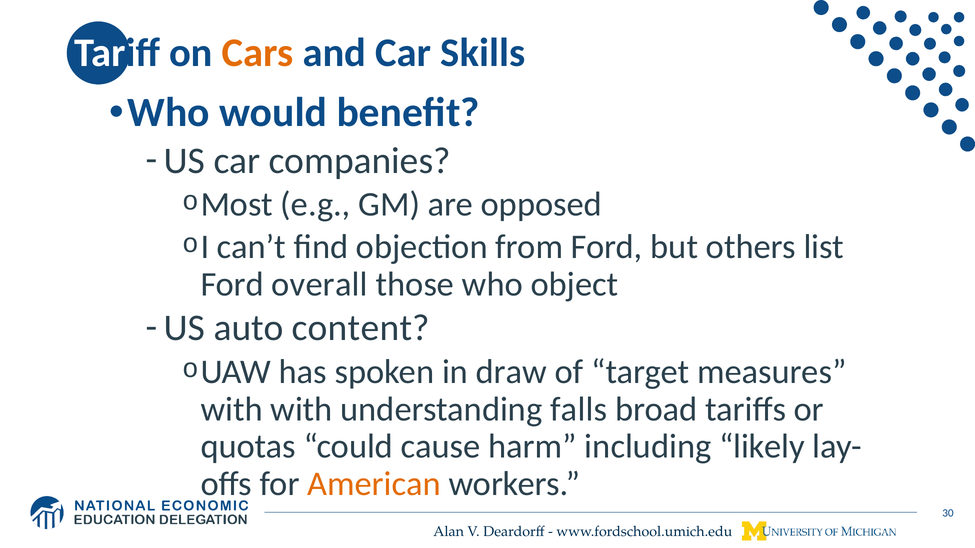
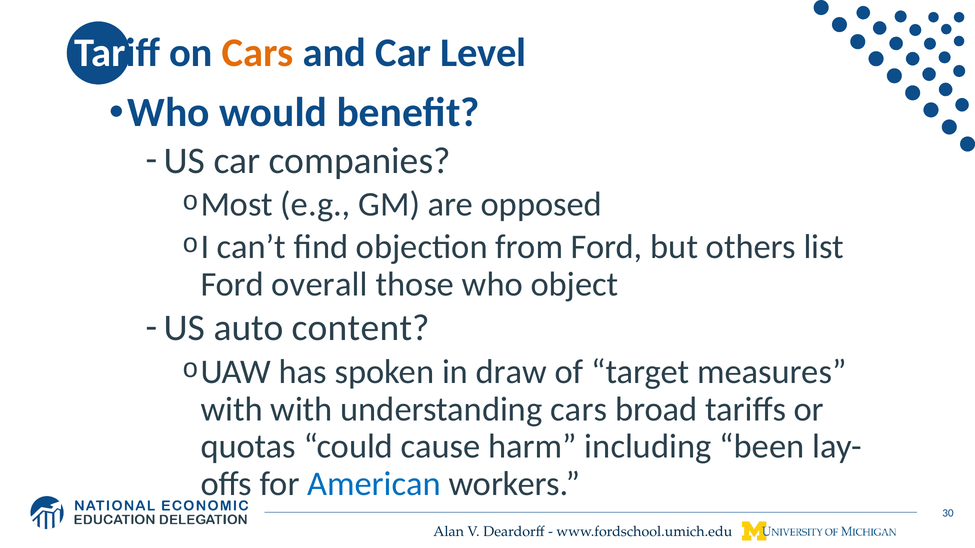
Skills: Skills -> Level
understanding falls: falls -> cars
likely: likely -> been
American colour: orange -> blue
